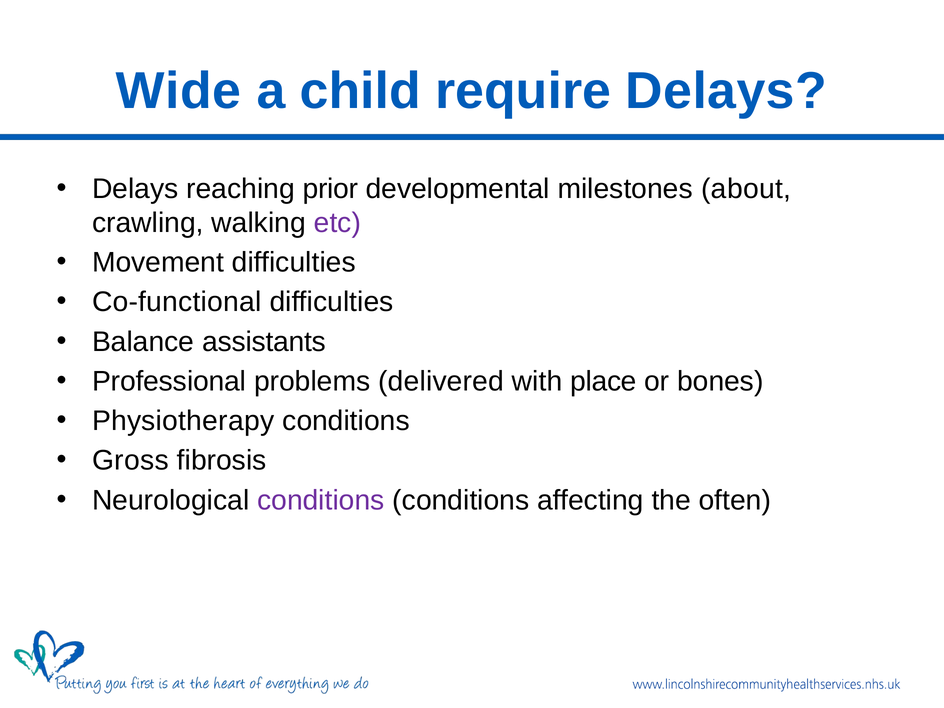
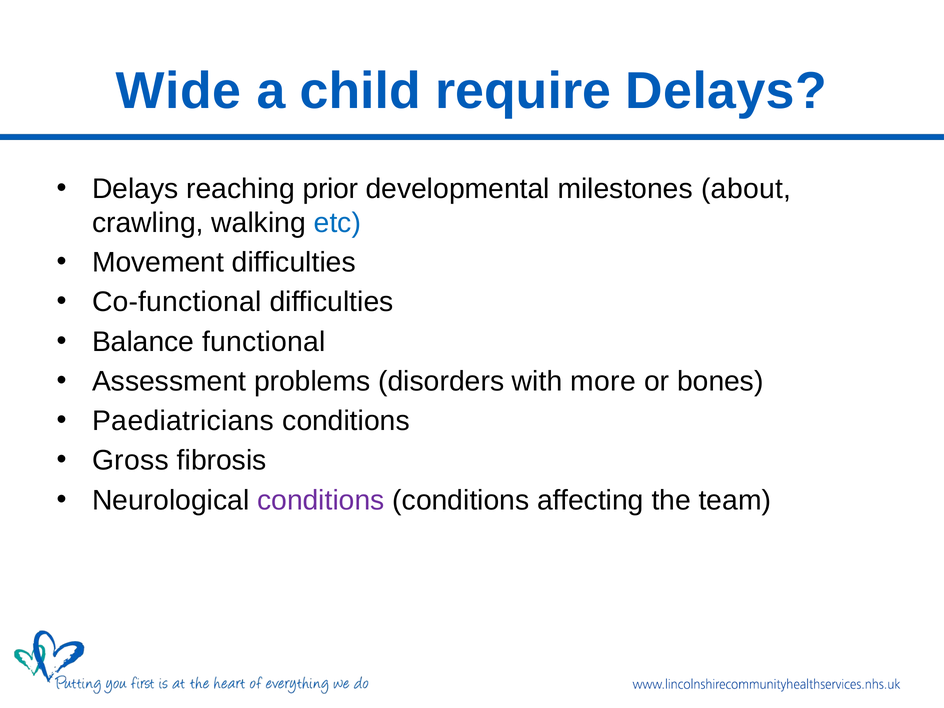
etc colour: purple -> blue
assistants: assistants -> functional
Professional: Professional -> Assessment
delivered: delivered -> disorders
place: place -> more
Physiotherapy: Physiotherapy -> Paediatricians
often: often -> team
